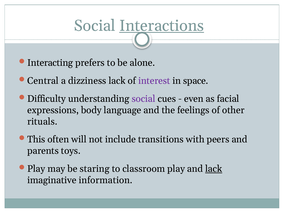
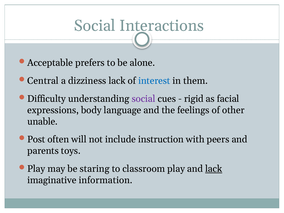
Interactions underline: present -> none
Interacting: Interacting -> Acceptable
interest colour: purple -> blue
space: space -> them
even: even -> rigid
rituals: rituals -> unable
This: This -> Post
transitions: transitions -> instruction
